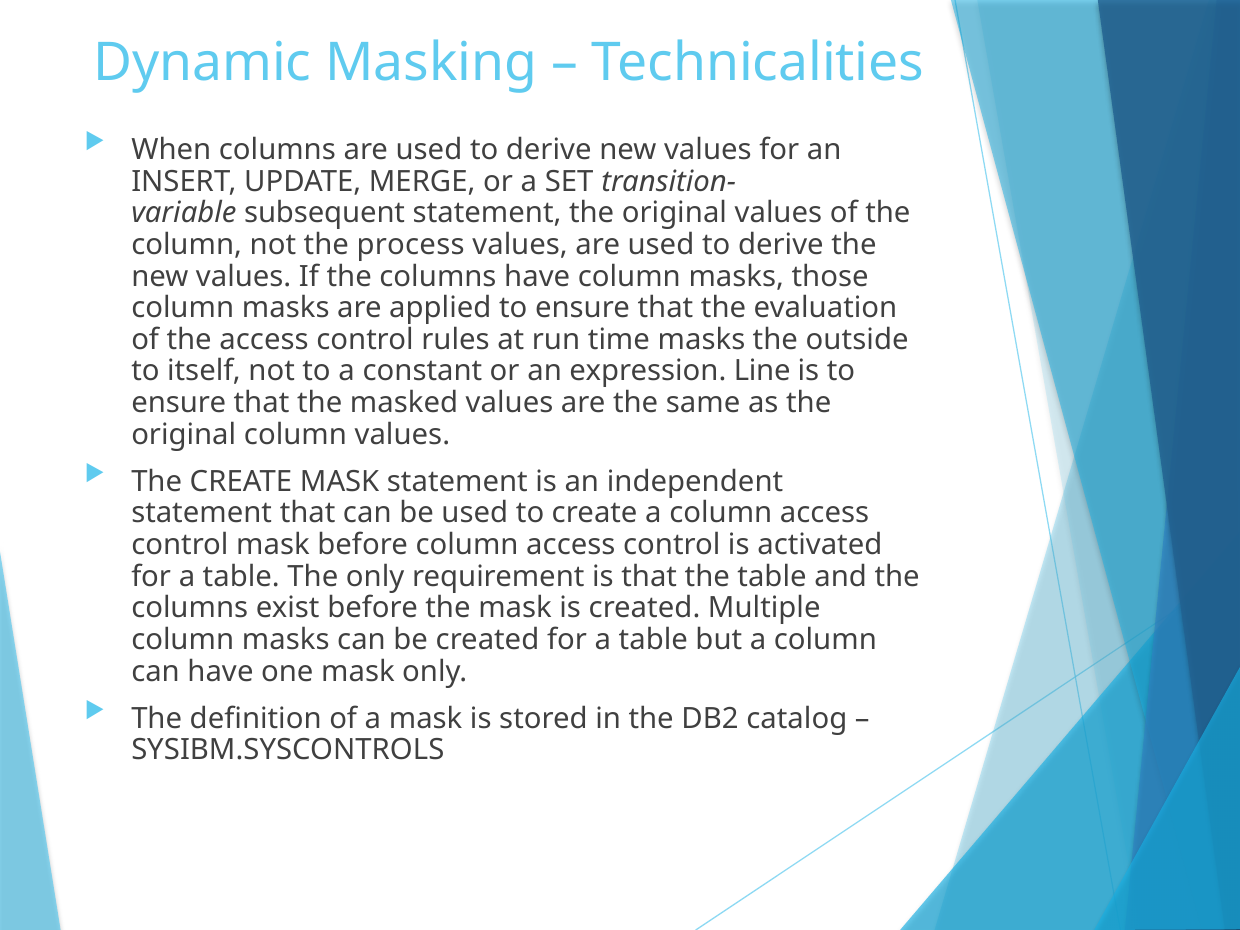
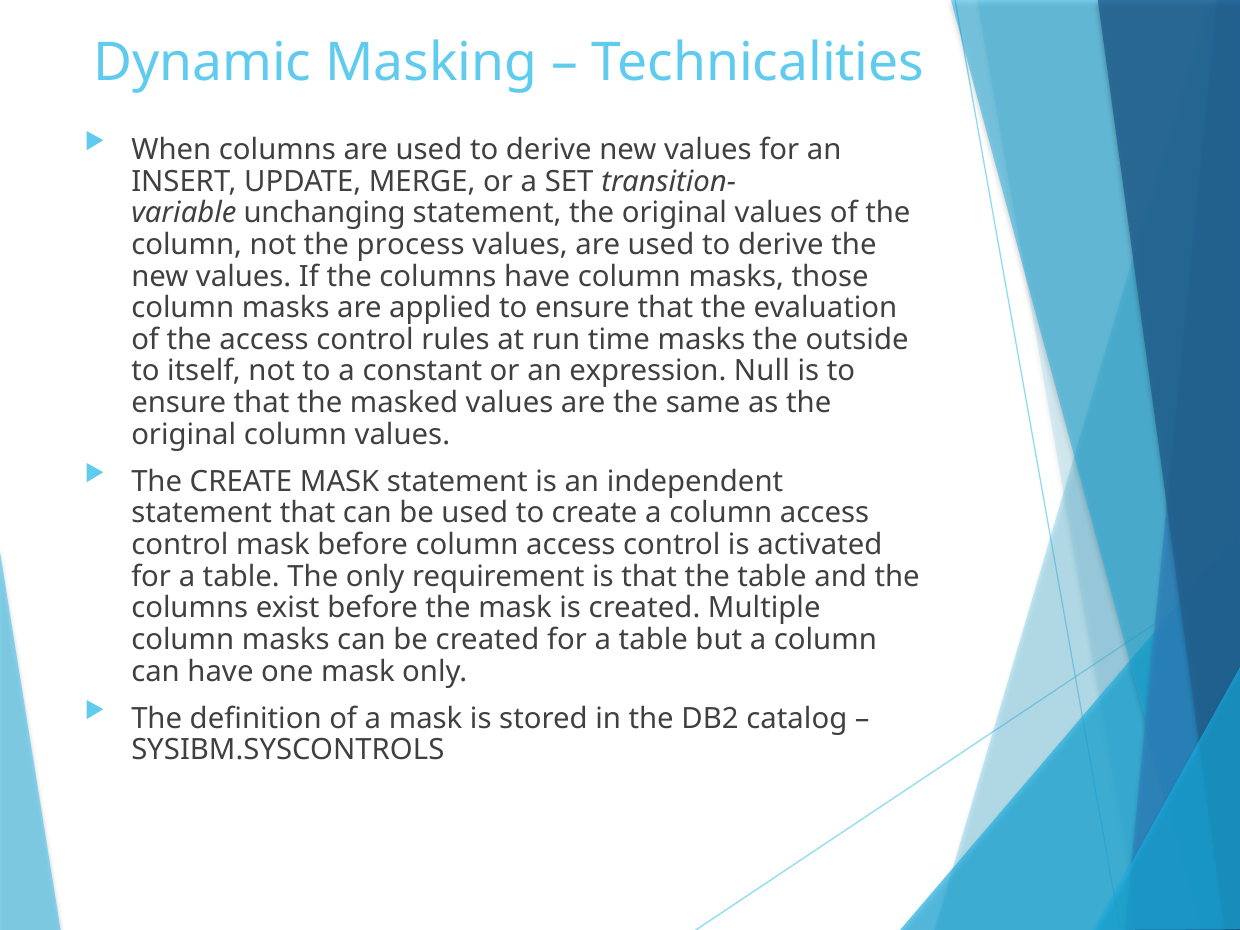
subsequent: subsequent -> unchanging
Line: Line -> Null
